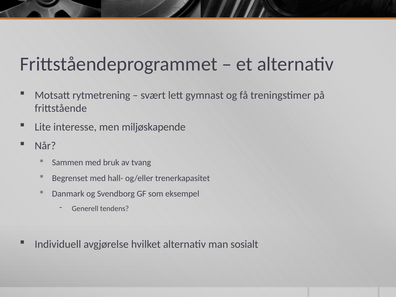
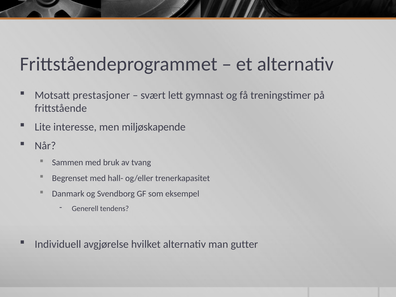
rytmetrening: rytmetrening -> prestasjoner
sosialt: sosialt -> gutter
